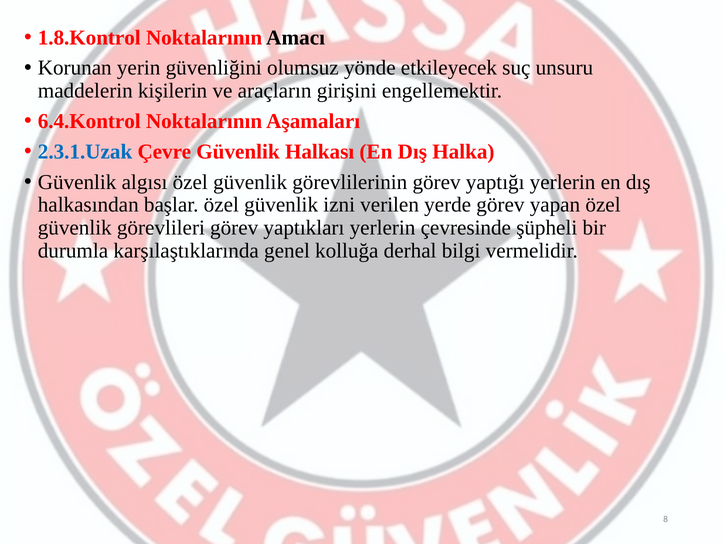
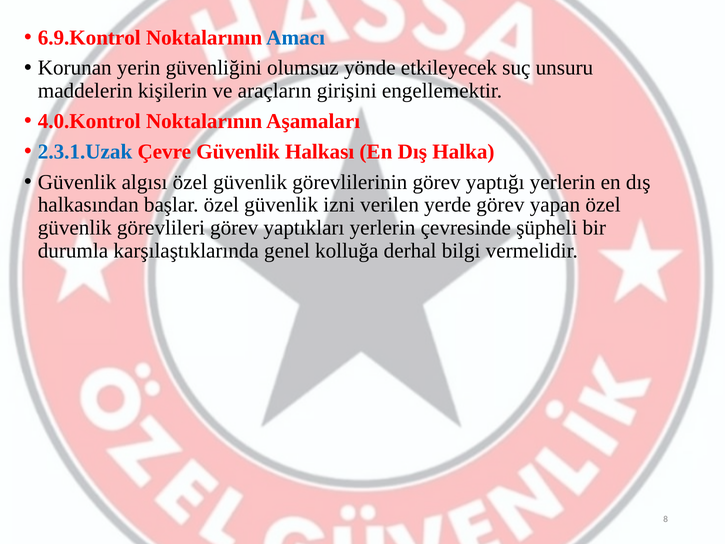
1.8.Kontrol: 1.8.Kontrol -> 6.9.Kontrol
Amacı colour: black -> blue
6.4.Kontrol: 6.4.Kontrol -> 4.0.Kontrol
